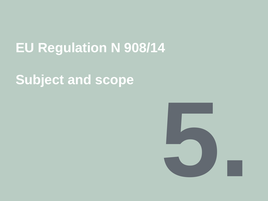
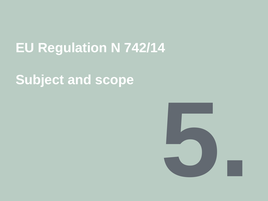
908/14: 908/14 -> 742/14
